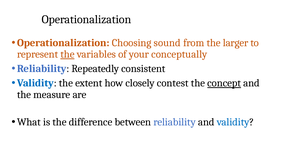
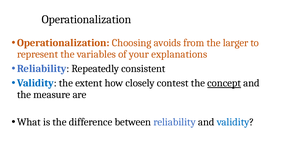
sound: sound -> avoids
the at (67, 54) underline: present -> none
conceptually: conceptually -> explanations
